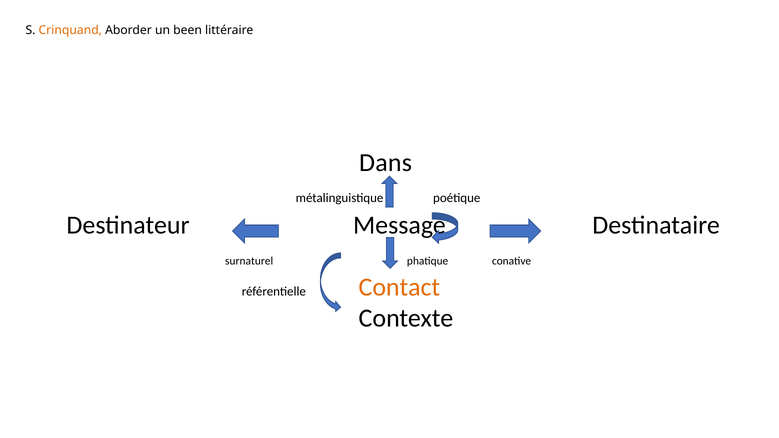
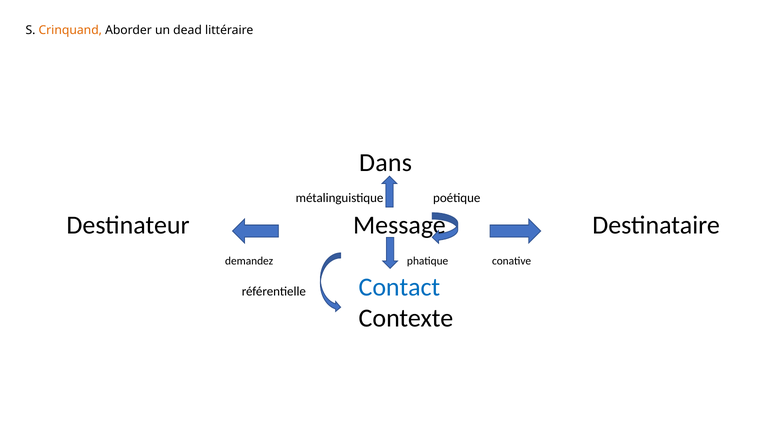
been: been -> dead
surnaturel: surnaturel -> demandez
Contact colour: orange -> blue
